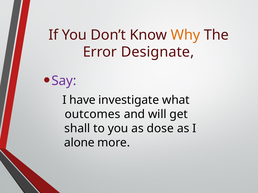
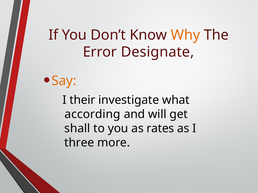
Say colour: purple -> orange
have: have -> their
outcomes: outcomes -> according
dose: dose -> rates
alone: alone -> three
